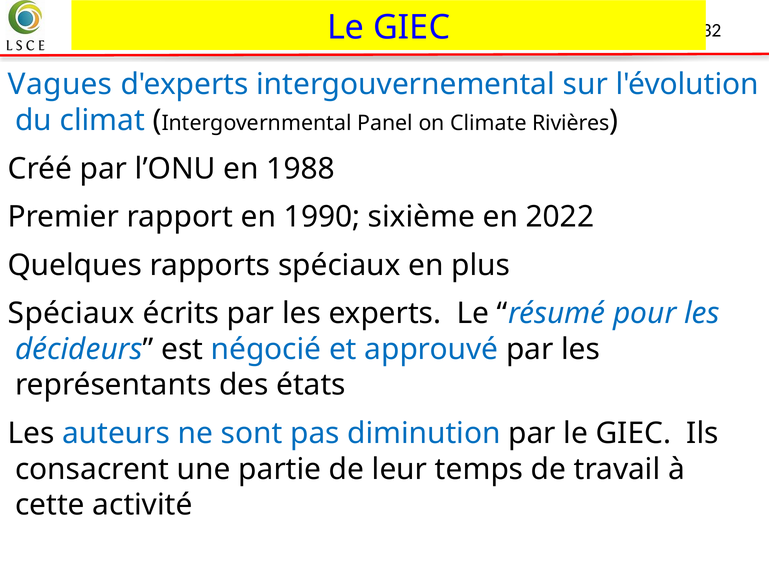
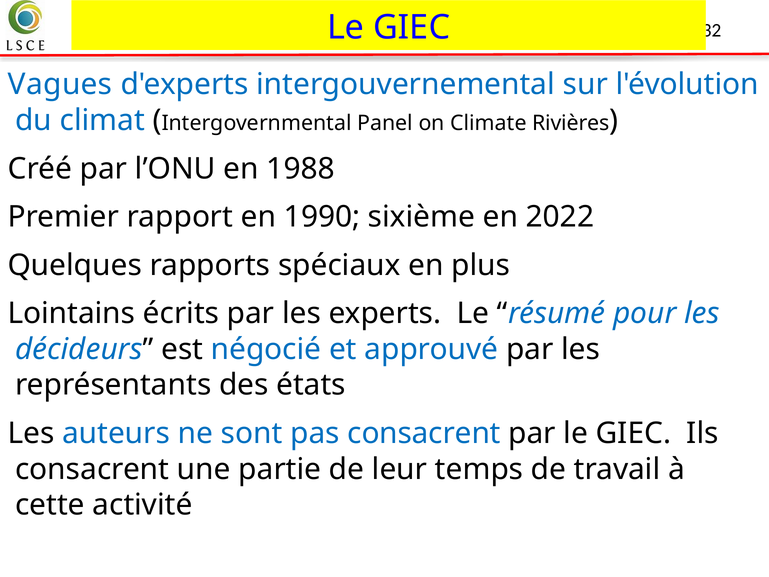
Spéciaux at (71, 313): Spéciaux -> Lointains
pas diminution: diminution -> consacrent
